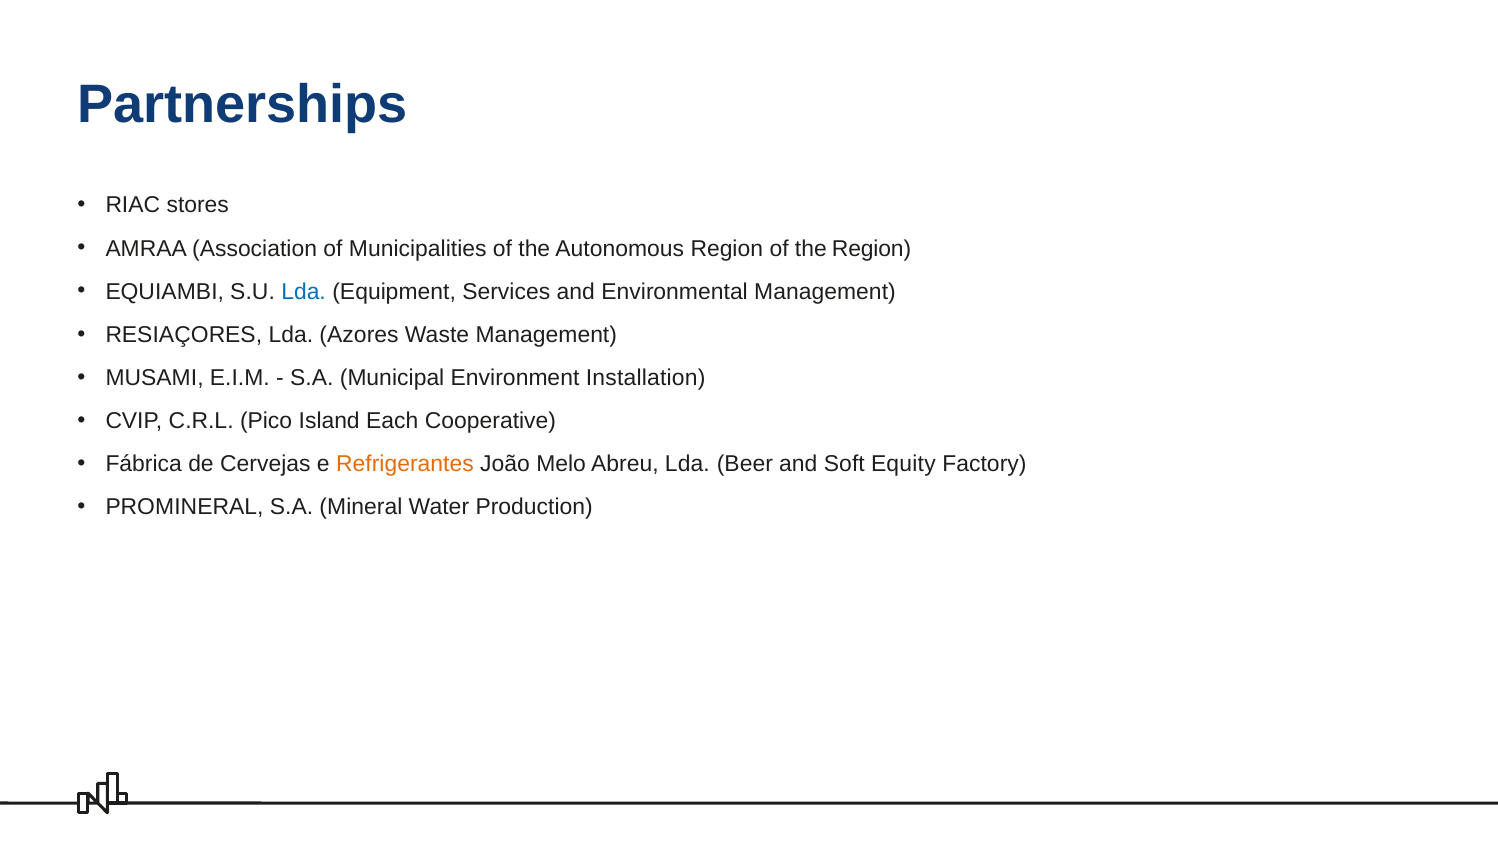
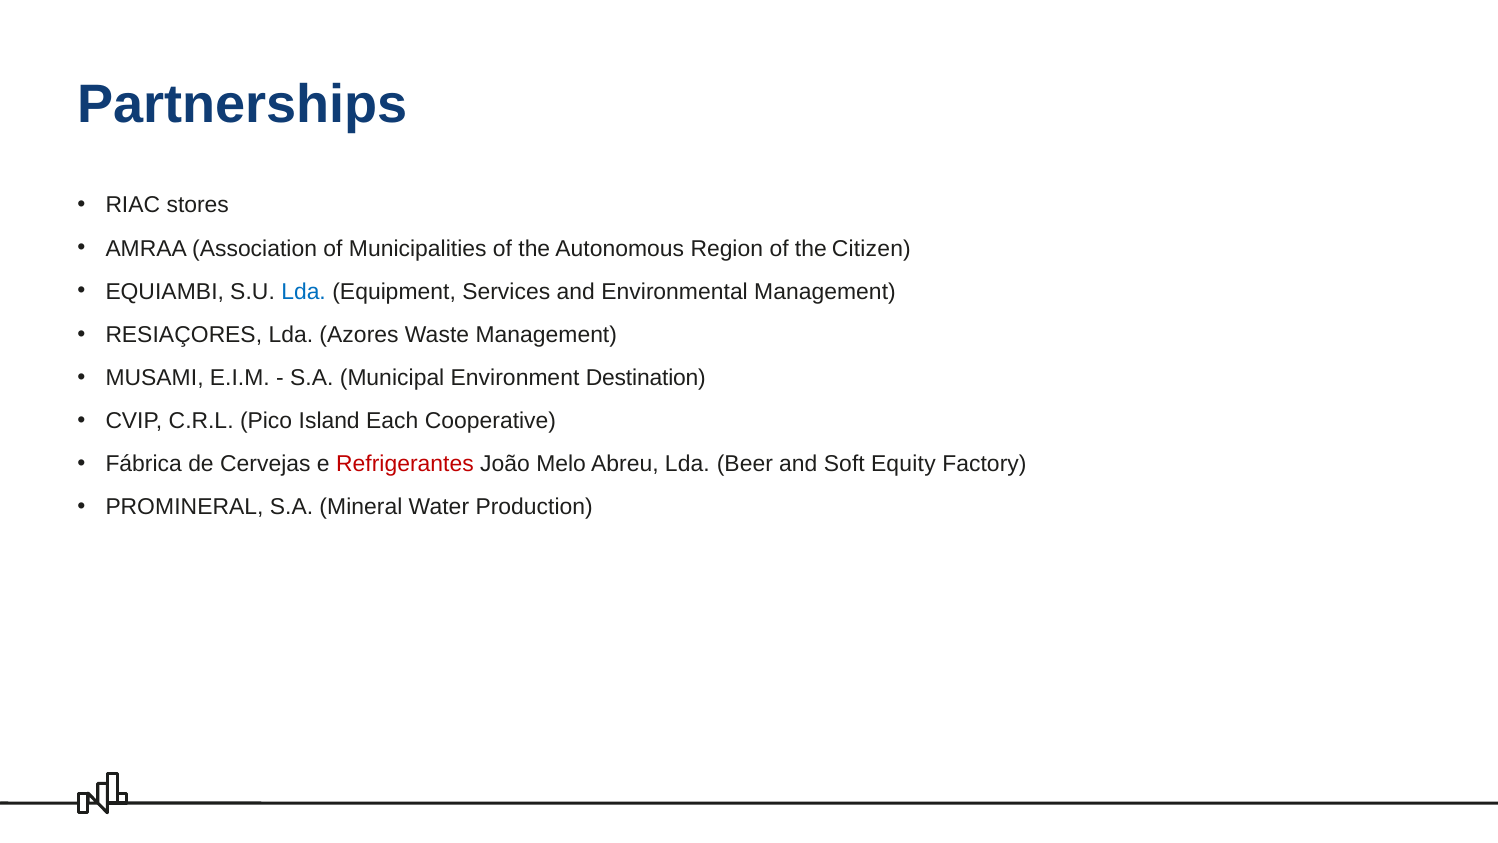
the Region: Region -> Citizen
Installation: Installation -> Destination
Refrigerantes colour: orange -> red
